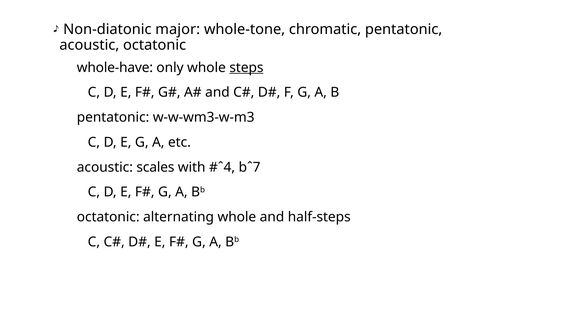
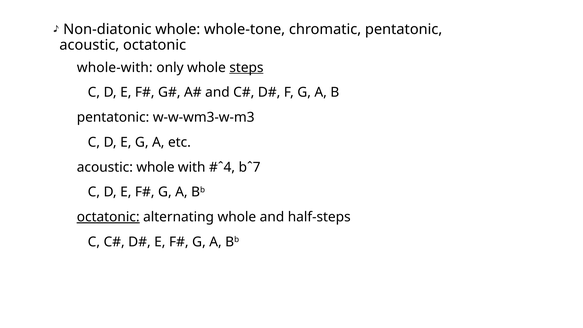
Non-diatonic major: major -> whole
whole-have: whole-have -> whole-with
acoustic scales: scales -> whole
octatonic at (108, 217) underline: none -> present
